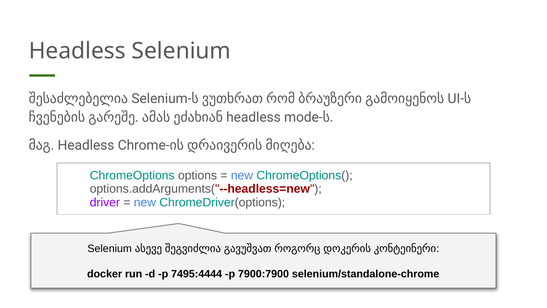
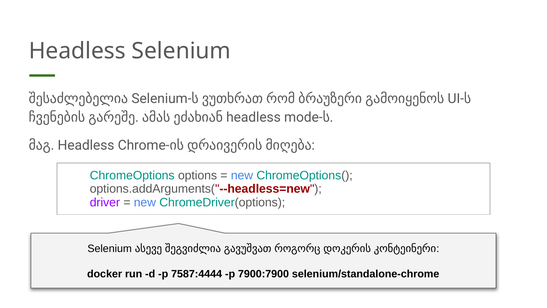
7495:4444: 7495:4444 -> 7587:4444
